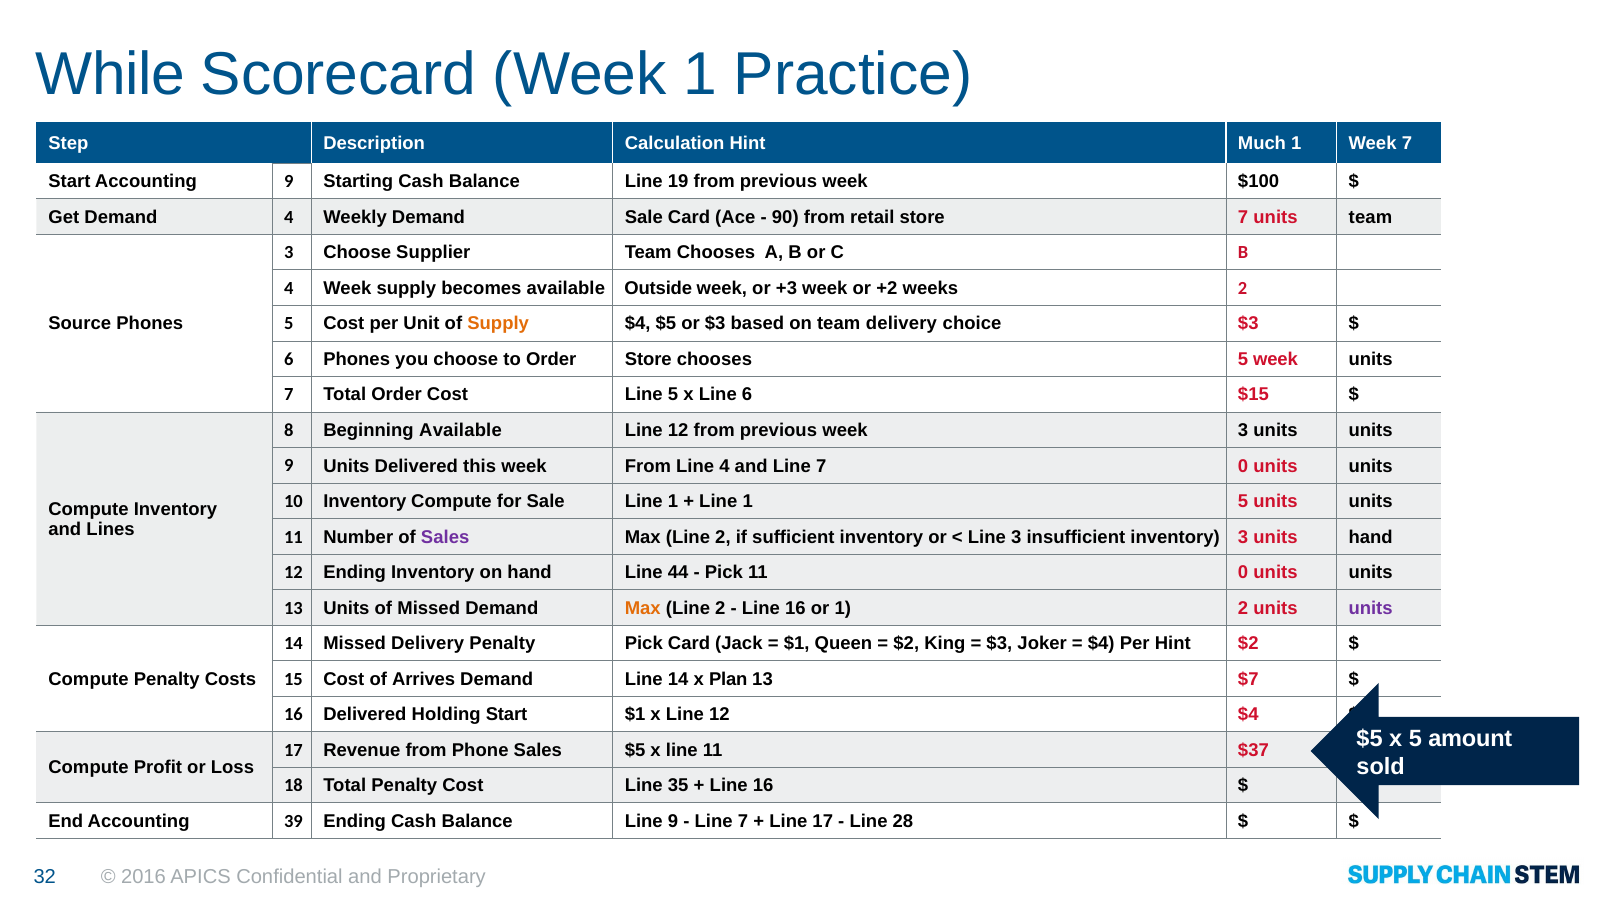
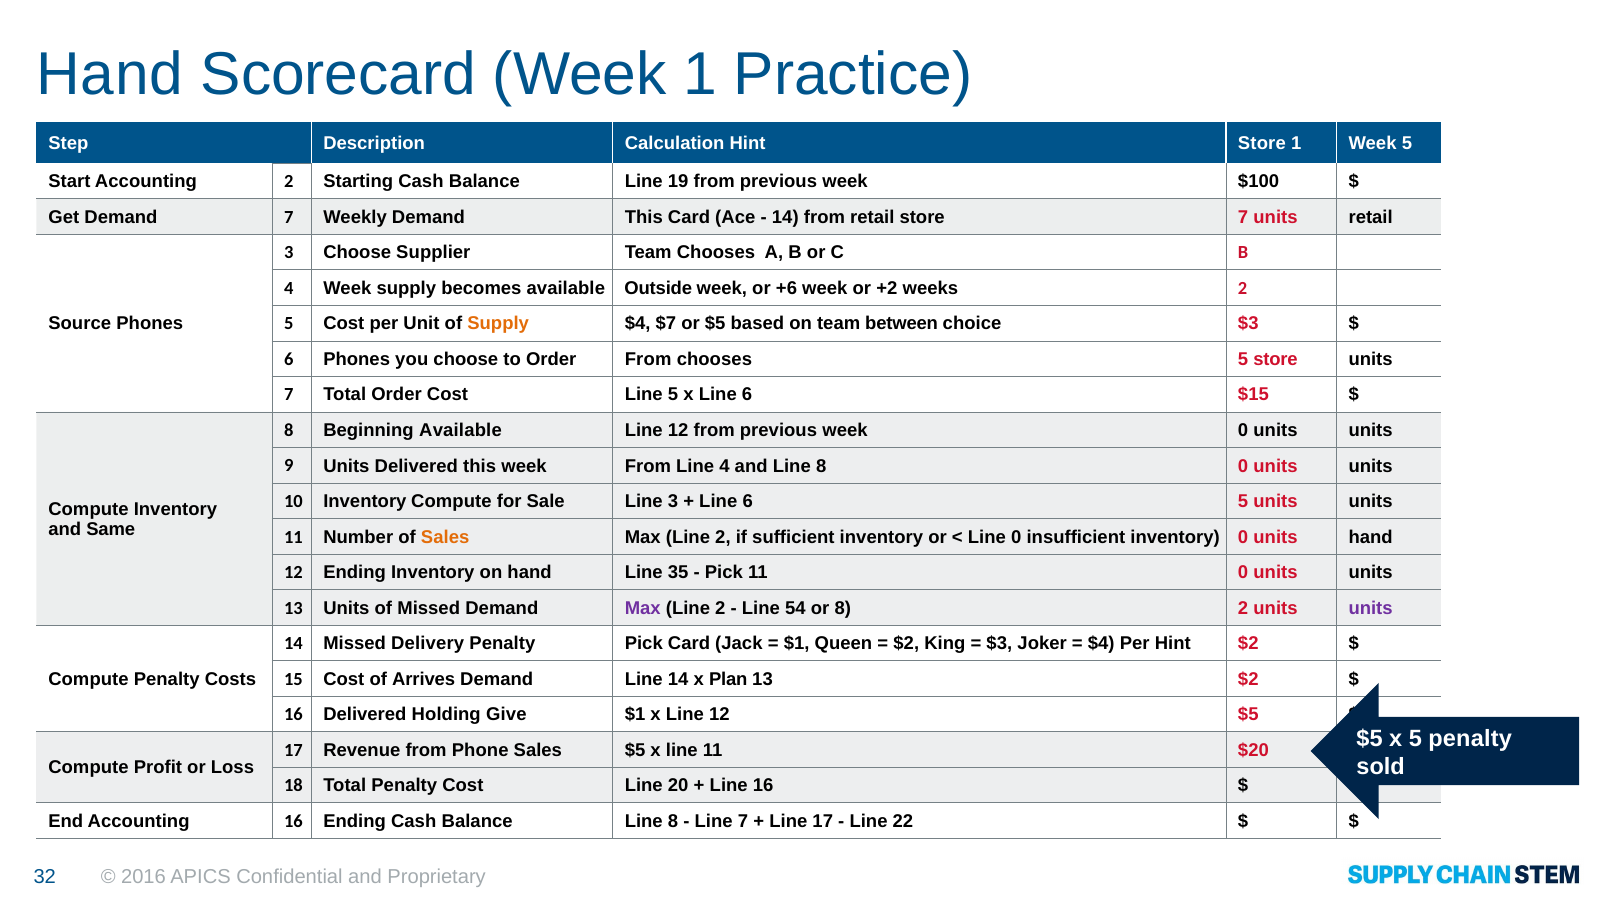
While at (110, 75): While -> Hand
Hint Much: Much -> Store
Week 7: 7 -> 5
Accounting 9: 9 -> 2
Demand 4: 4 -> 7
Demand Sale: Sale -> This
90 at (785, 217): 90 -> 14
units team: team -> retail
+3: +3 -> +6
$4 $5: $5 -> $7
or $3: $3 -> $5
team delivery: delivery -> between
Order Store: Store -> From
5 week: week -> store
week 3: 3 -> 0
and Line 7: 7 -> 8
Sale Line 1: 1 -> 3
1 at (748, 502): 1 -> 6
Lines: Lines -> Same
Sales at (445, 537) colour: purple -> orange
Line 3: 3 -> 0
inventory 3: 3 -> 0
44: 44 -> 35
Max at (643, 608) colour: orange -> purple
16 at (795, 608): 16 -> 54
or 1: 1 -> 8
13 $7: $7 -> $2
Holding Start: Start -> Give
12 $4: $4 -> $5
5 amount: amount -> penalty
$37: $37 -> $20
35: 35 -> 20
Accounting 39: 39 -> 16
Balance Line 9: 9 -> 8
28: 28 -> 22
